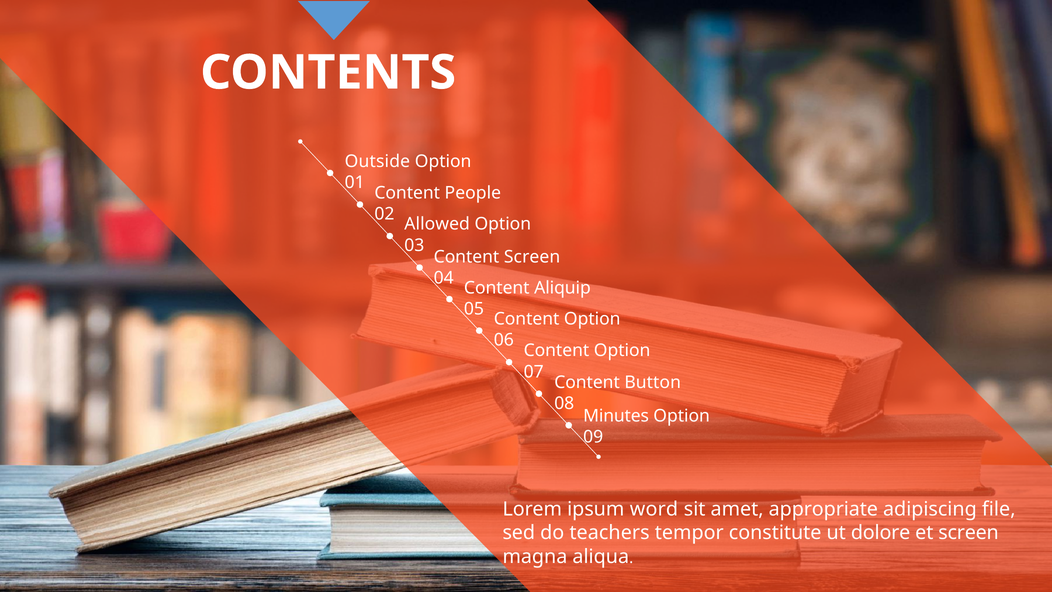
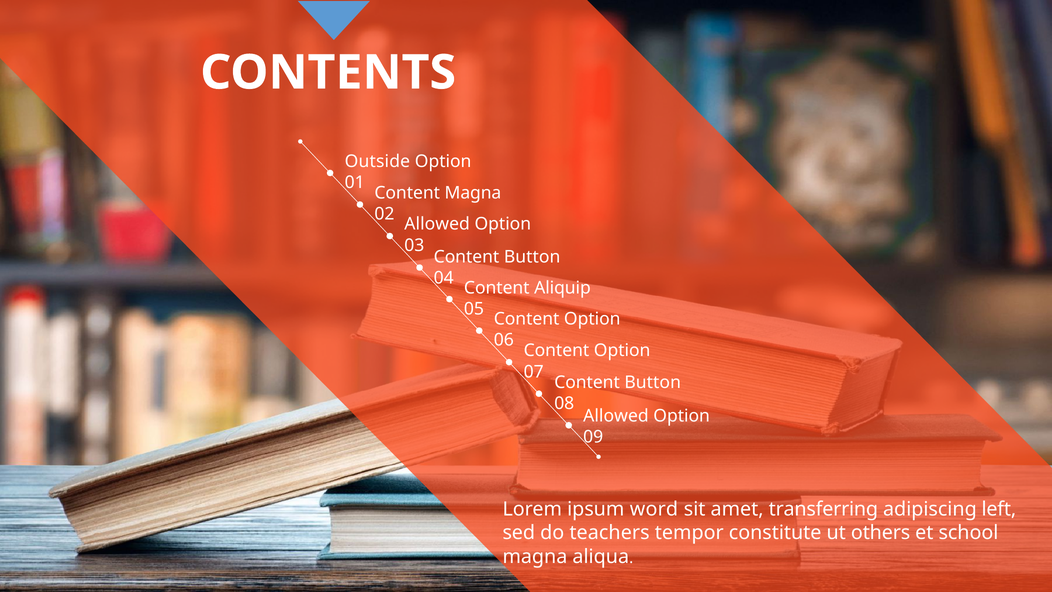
Content People: People -> Magna
Screen at (532, 257): Screen -> Button
Minutes at (616, 416): Minutes -> Allowed
appropriate: appropriate -> transferring
file: file -> left
dolore: dolore -> others
et screen: screen -> school
